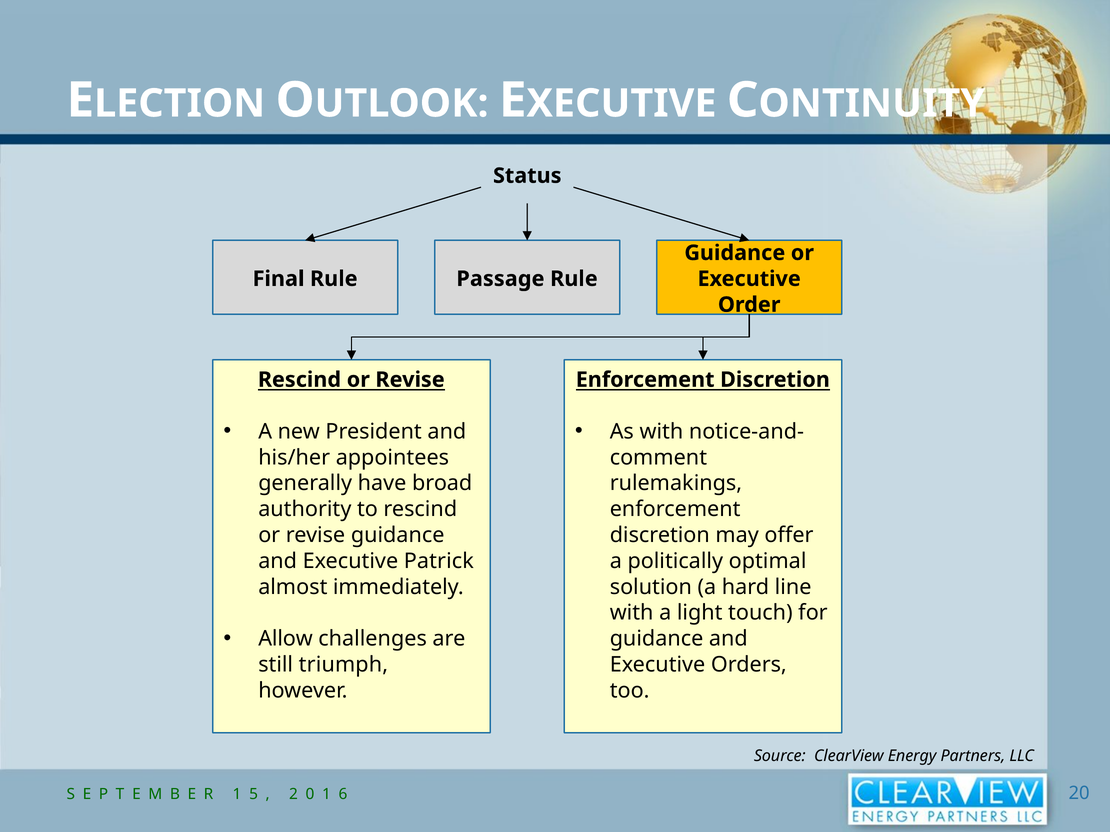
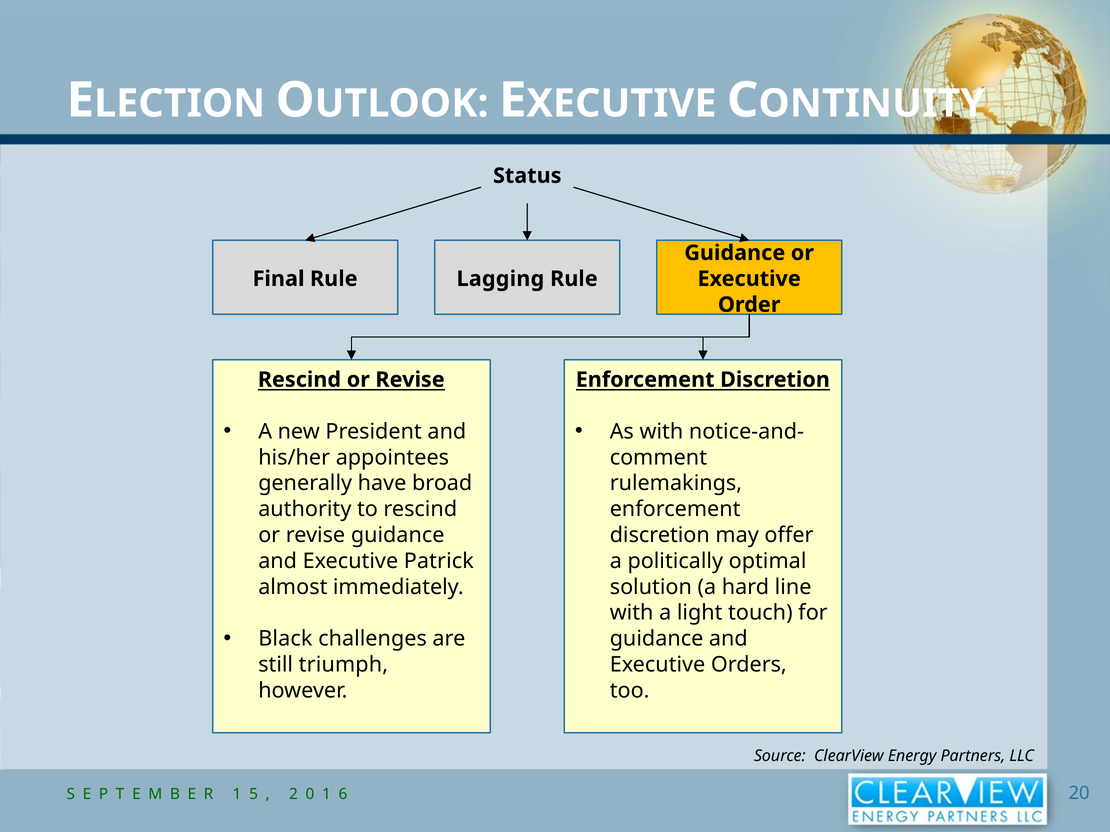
Passage: Passage -> Lagging
Allow: Allow -> Black
